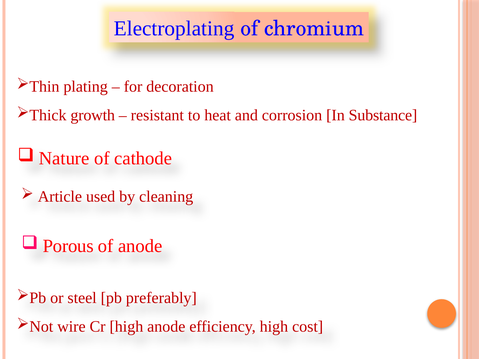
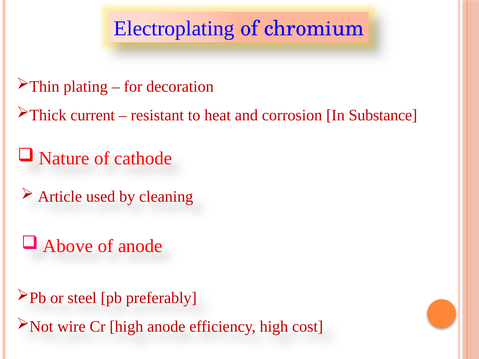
growth: growth -> current
Porous: Porous -> Above
